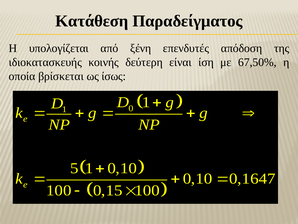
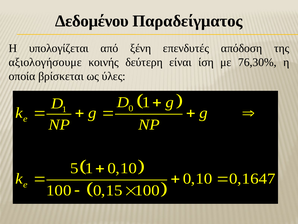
Κατάθεση: Κατάθεση -> Δεδομένου
ιδιοκατασκευής: ιδιοκατασκευής -> αξιολογήσουμε
67,50%: 67,50% -> 76,30%
ίσως: ίσως -> ύλες
